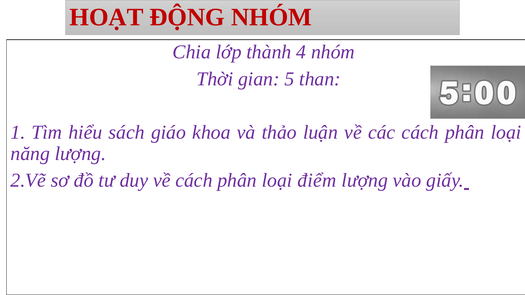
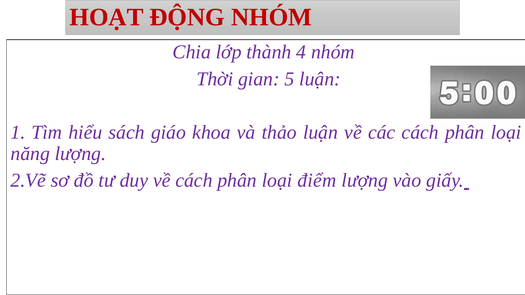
5 than: than -> luận
